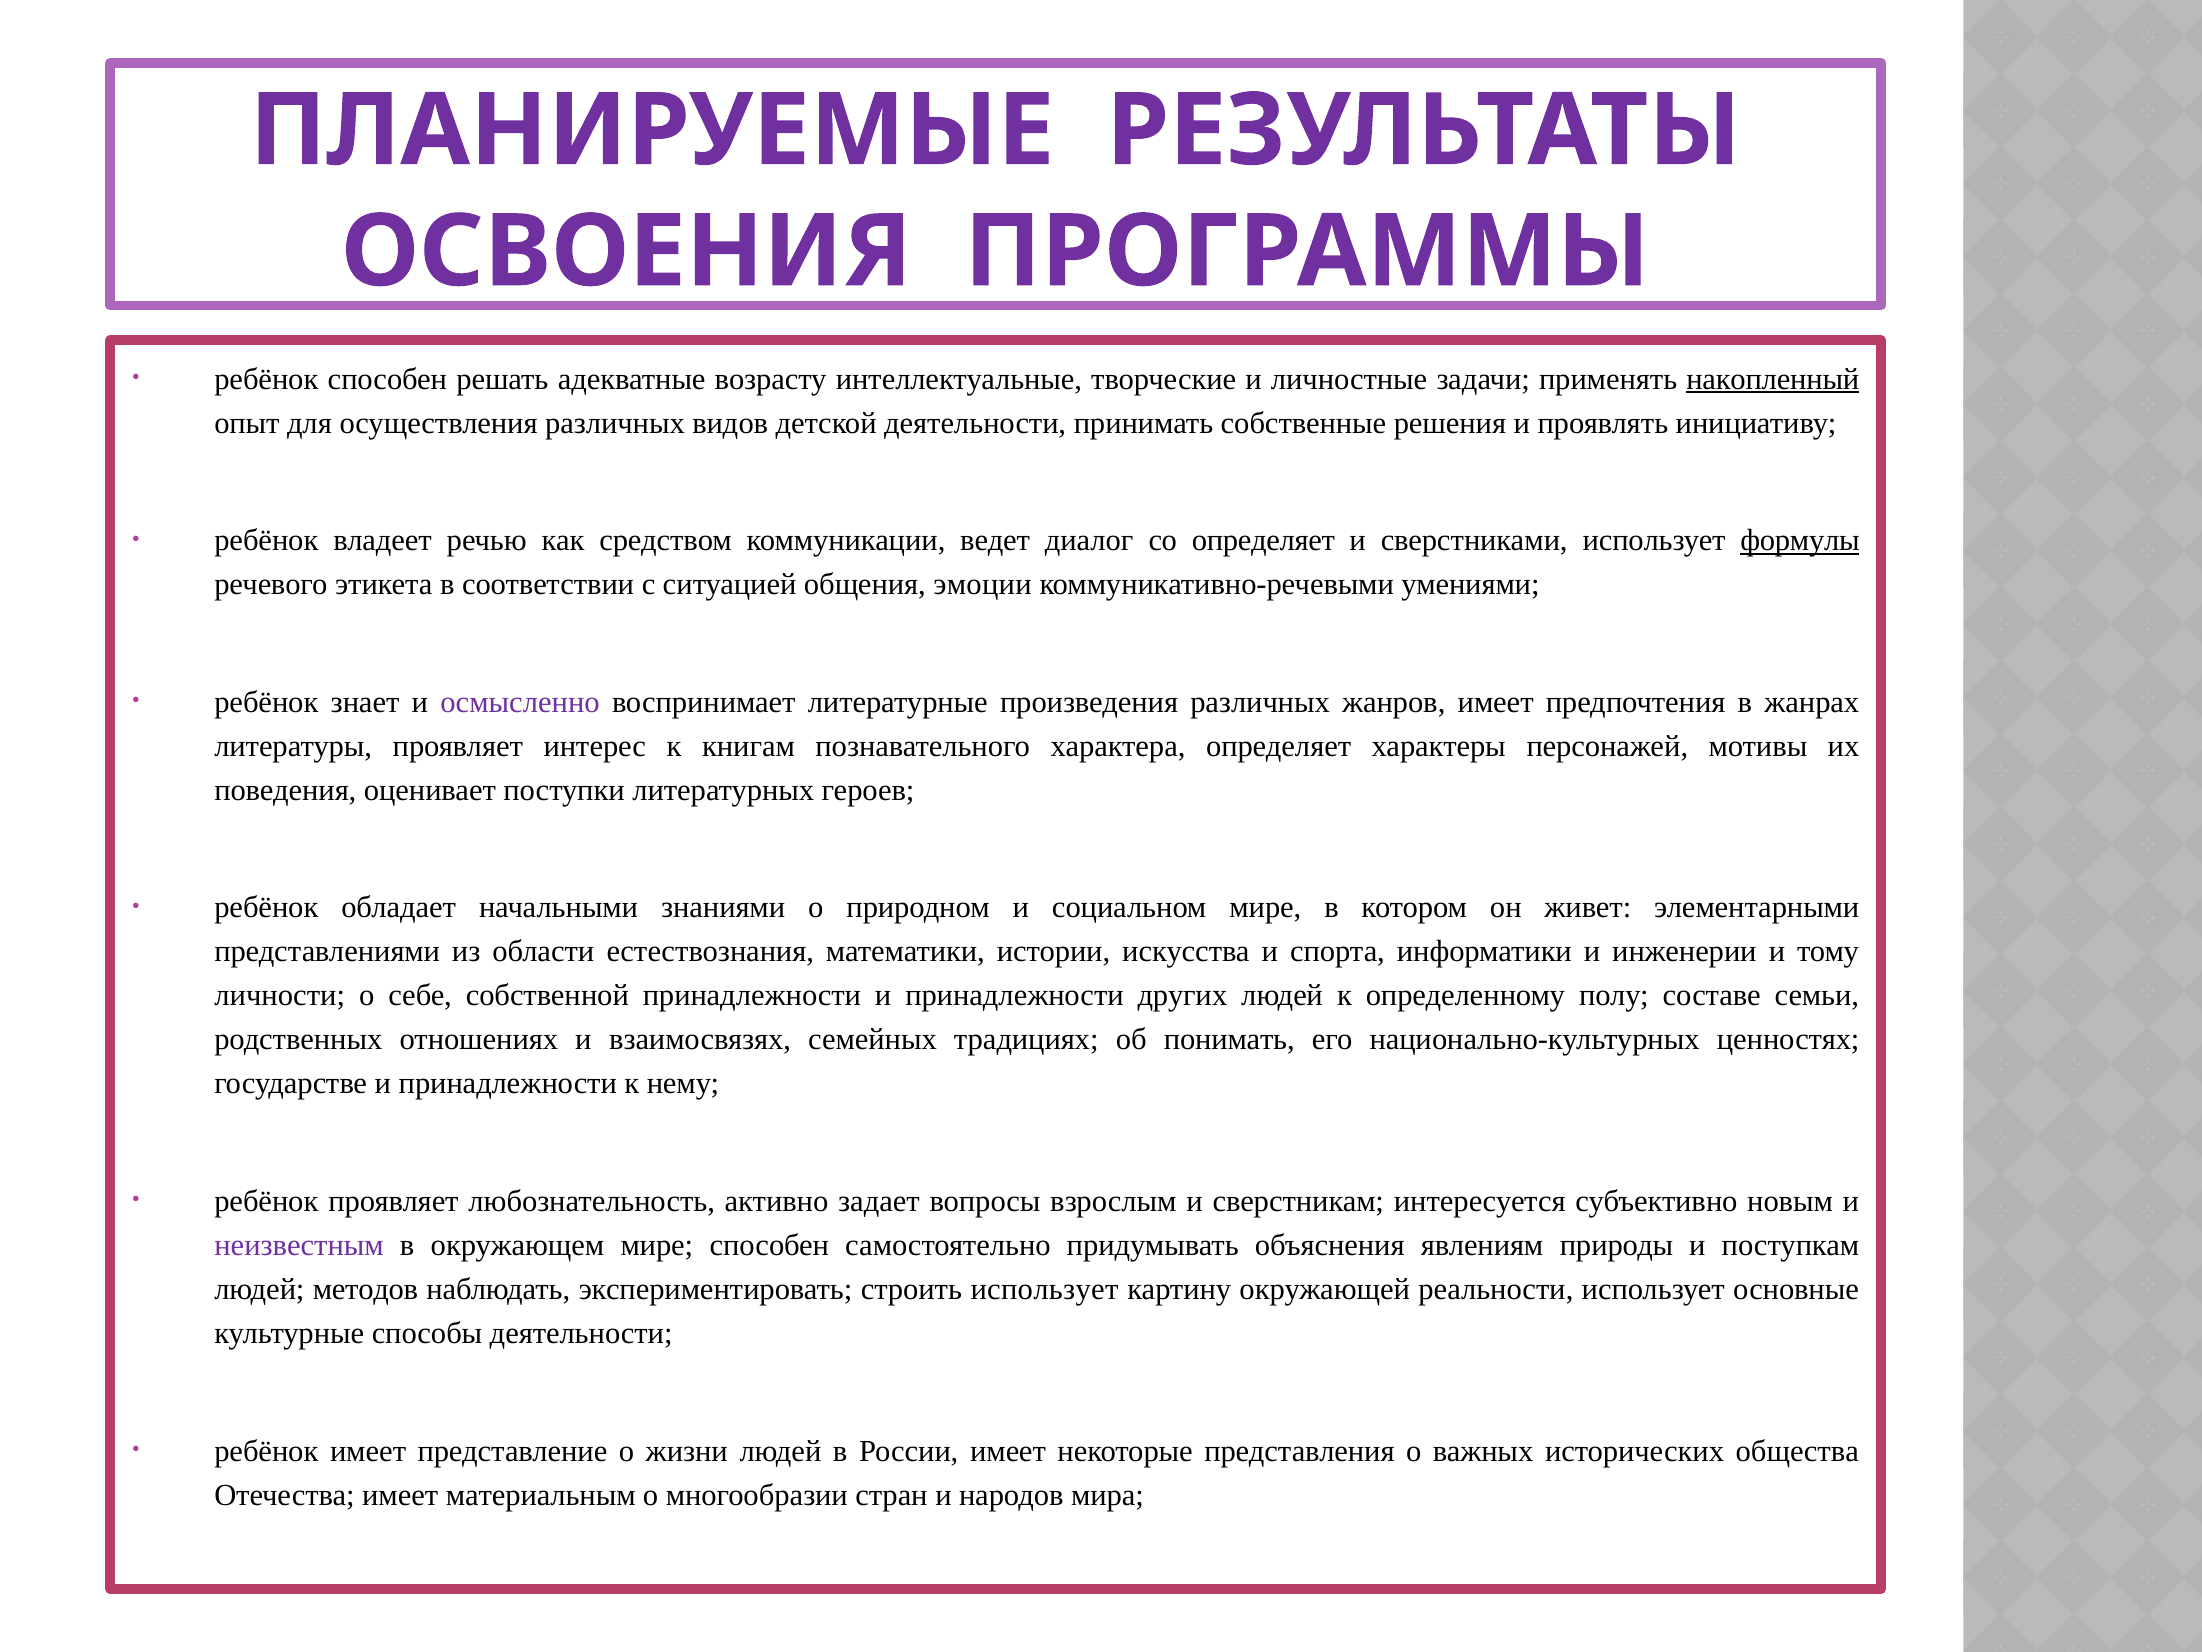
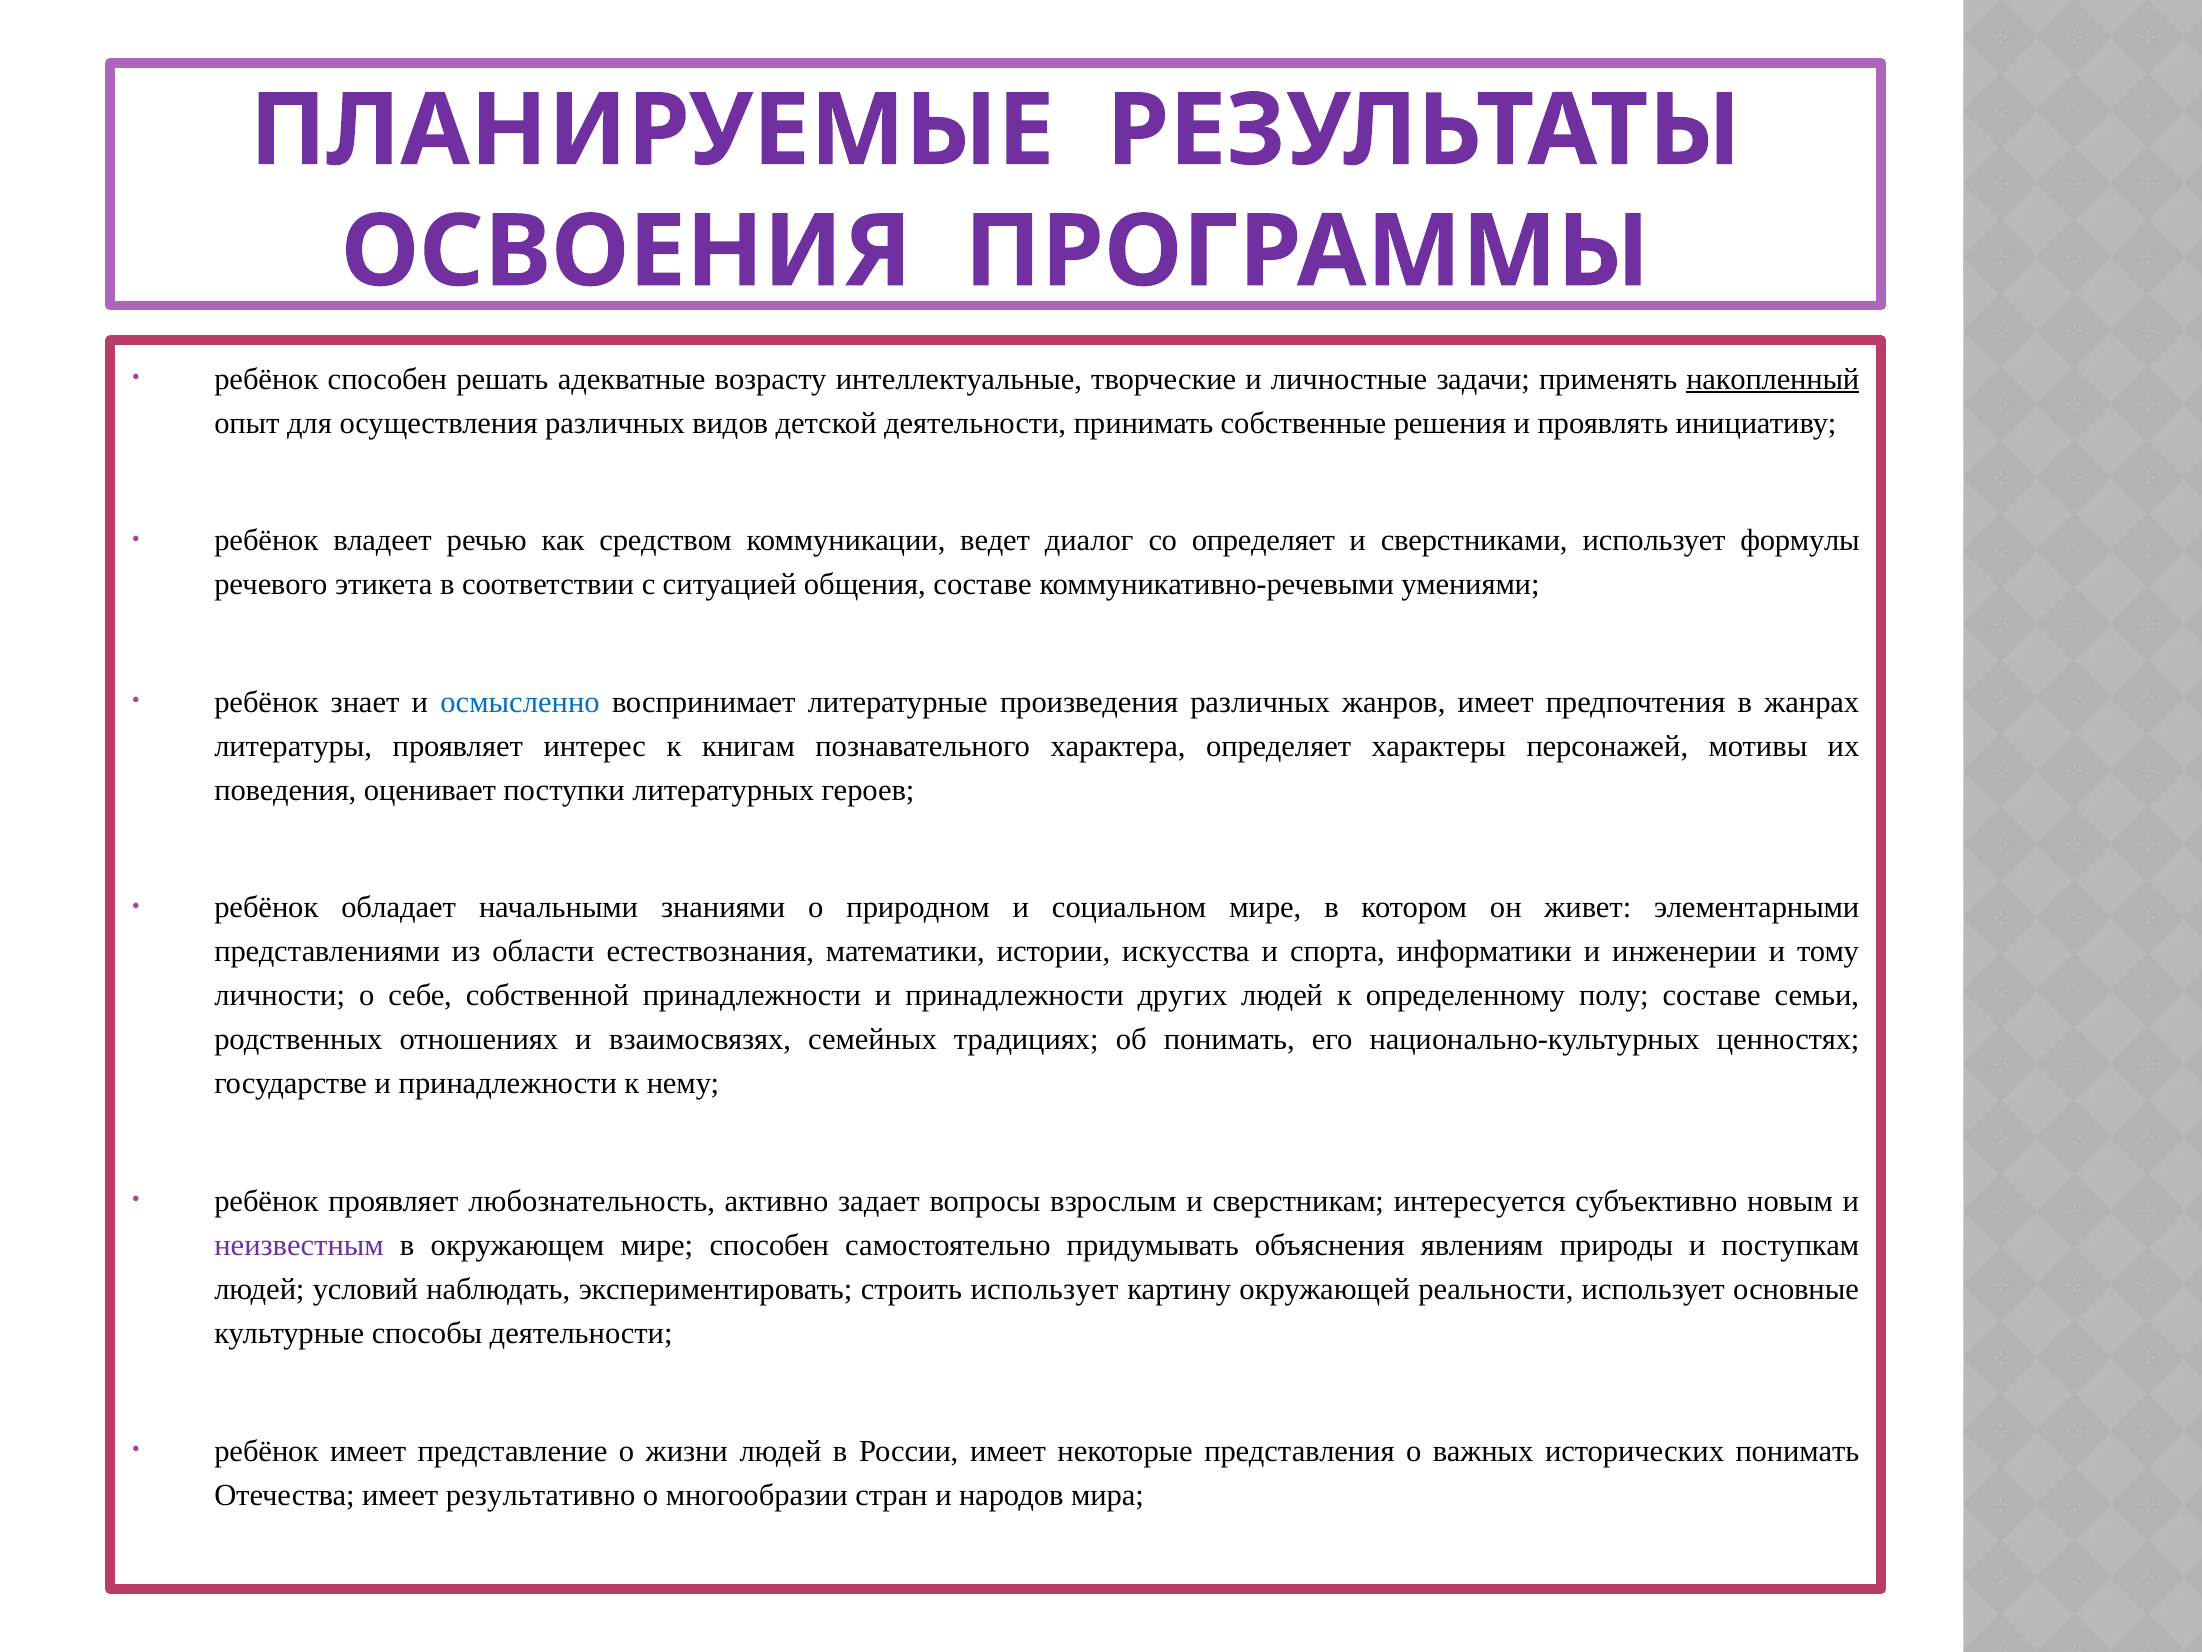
формулы underline: present -> none
общения эмоции: эмоции -> составе
осмысленно colour: purple -> blue
методов: методов -> условий
исторических общества: общества -> понимать
материальным: материальным -> результативно
